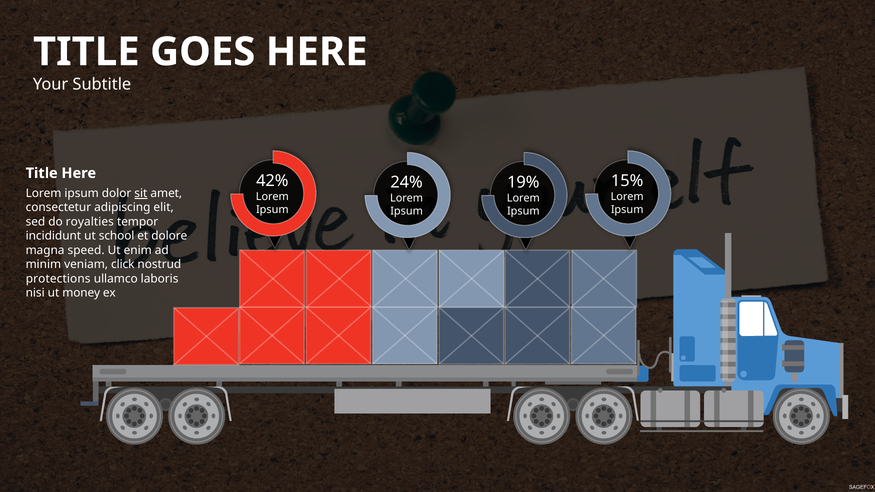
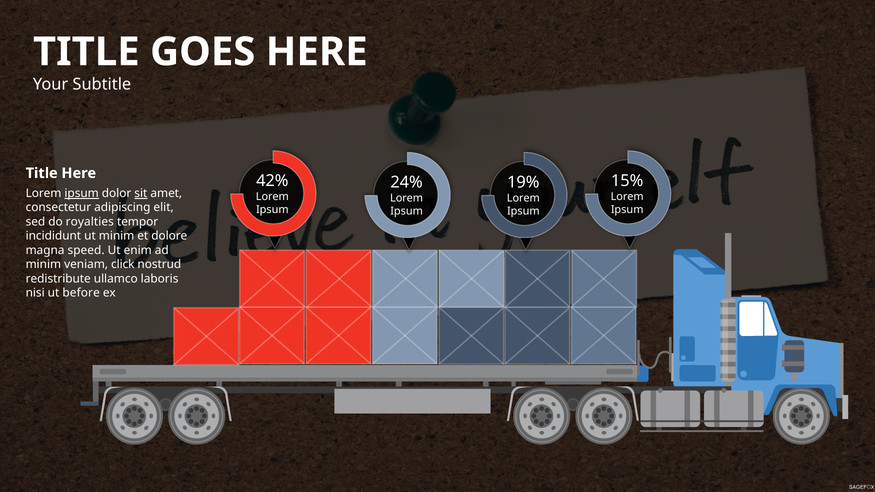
ipsum at (82, 193) underline: none -> present
ut school: school -> minim
protections: protections -> redistribute
money: money -> before
